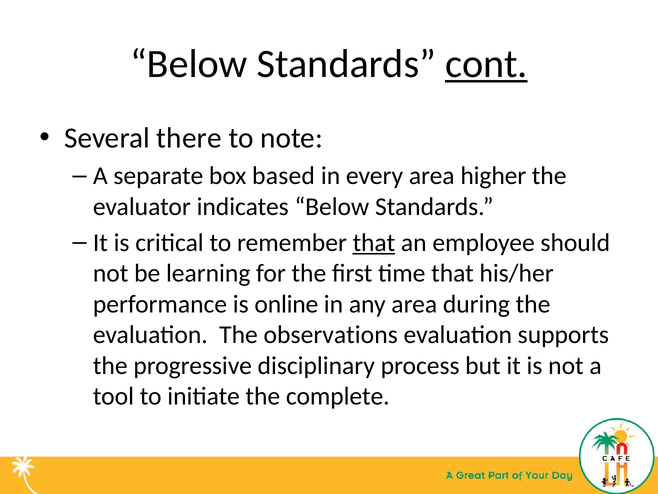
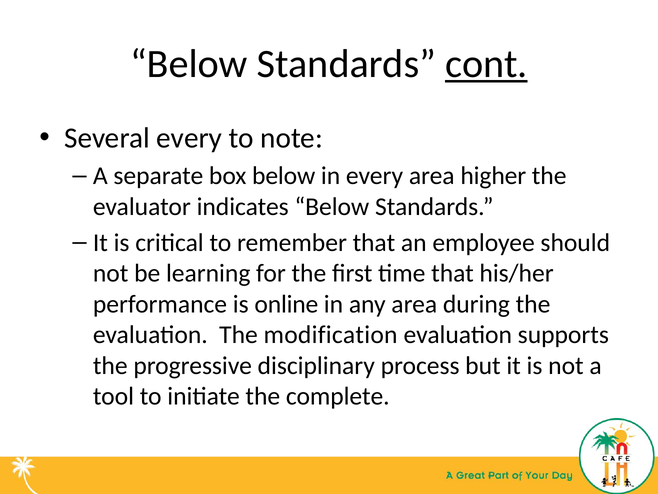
Several there: there -> every
box based: based -> below
that at (374, 242) underline: present -> none
observations: observations -> modification
